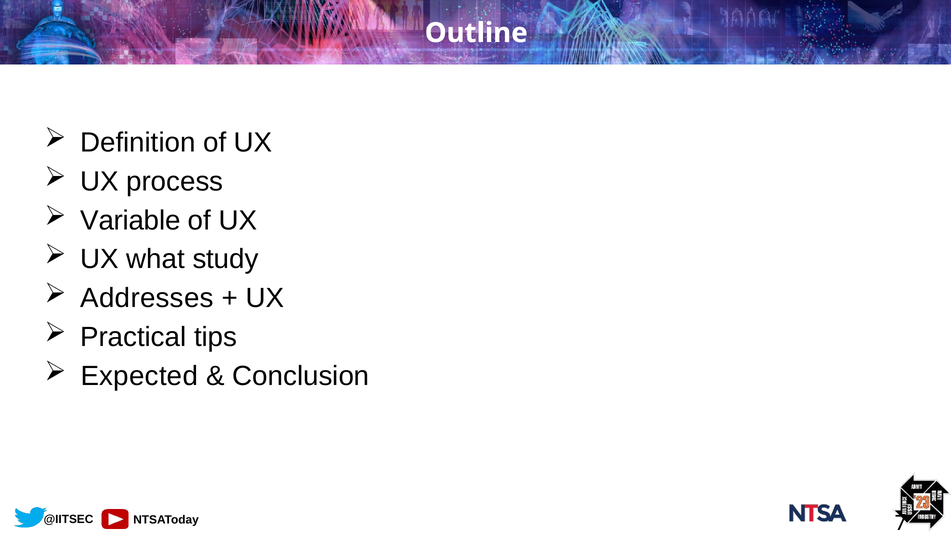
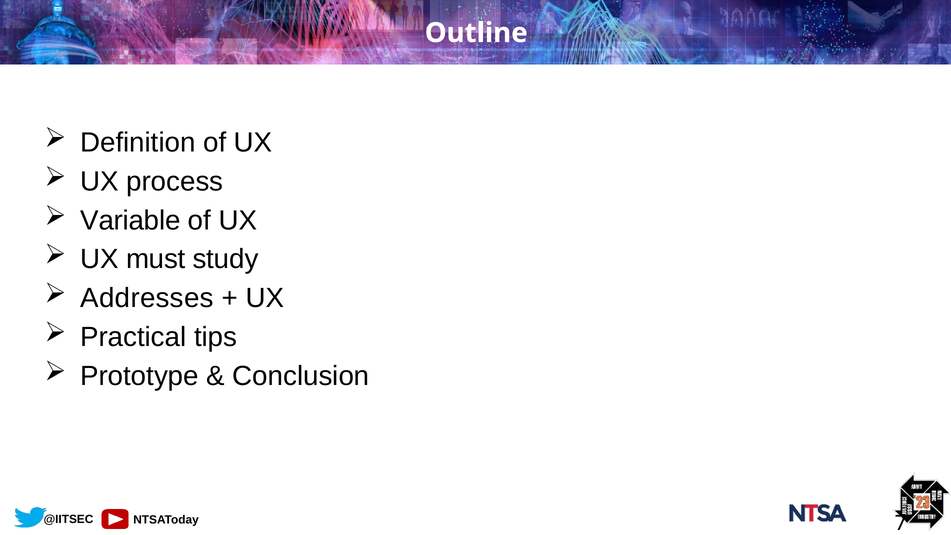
what: what -> must
Expected: Expected -> Prototype
